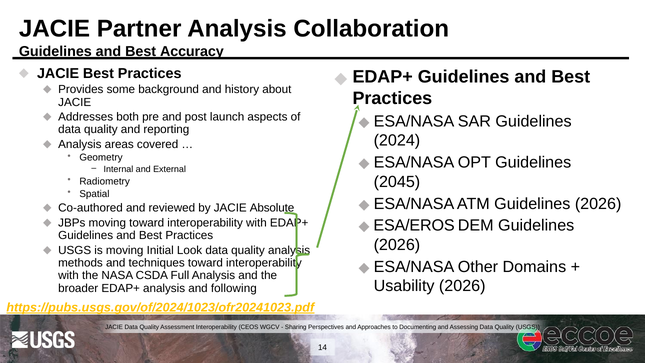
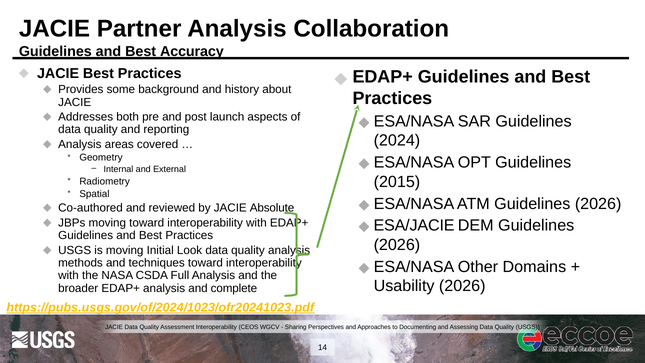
2045: 2045 -> 2015
ESA/EROS: ESA/EROS -> ESA/JACIE
following: following -> complete
